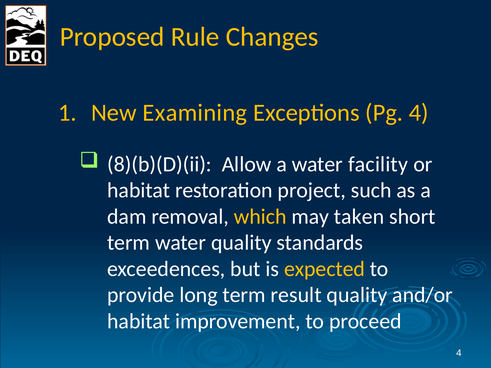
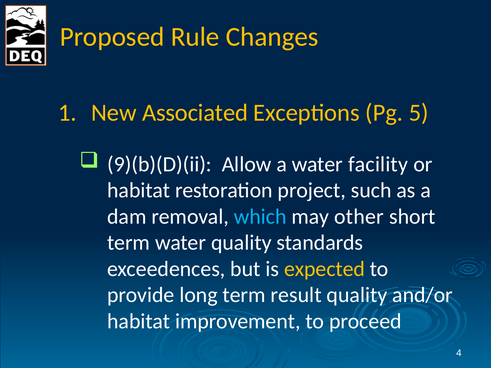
Examining: Examining -> Associated
Pg 4: 4 -> 5
8)(b)(D)(ii: 8)(b)(D)(ii -> 9)(b)(D)(ii
which colour: yellow -> light blue
taken: taken -> other
